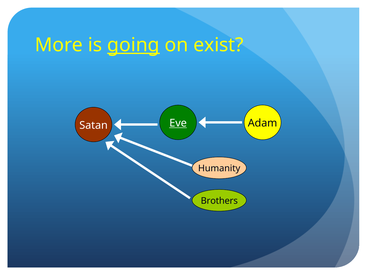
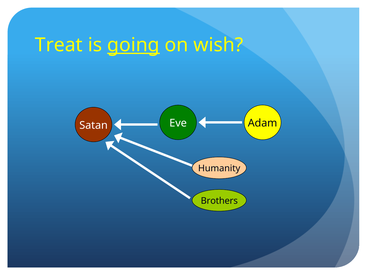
More: More -> Treat
exist: exist -> wish
Eve underline: present -> none
